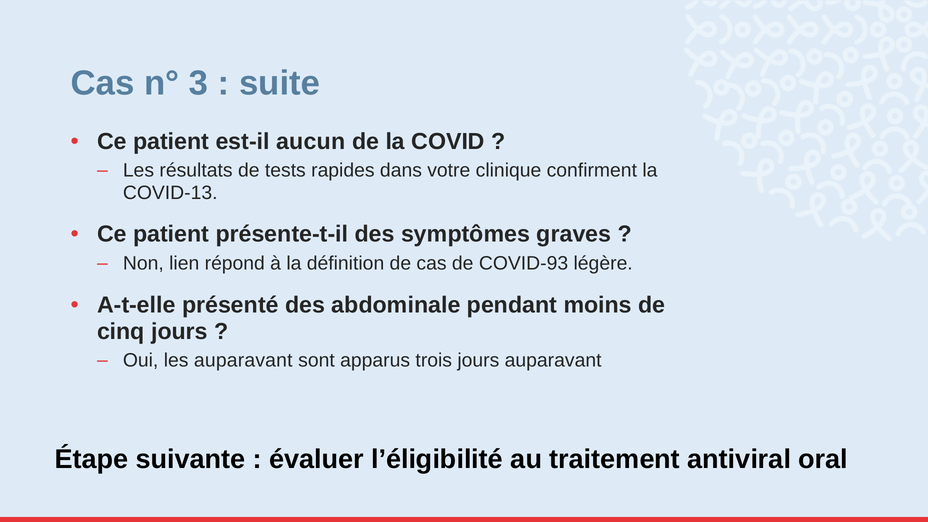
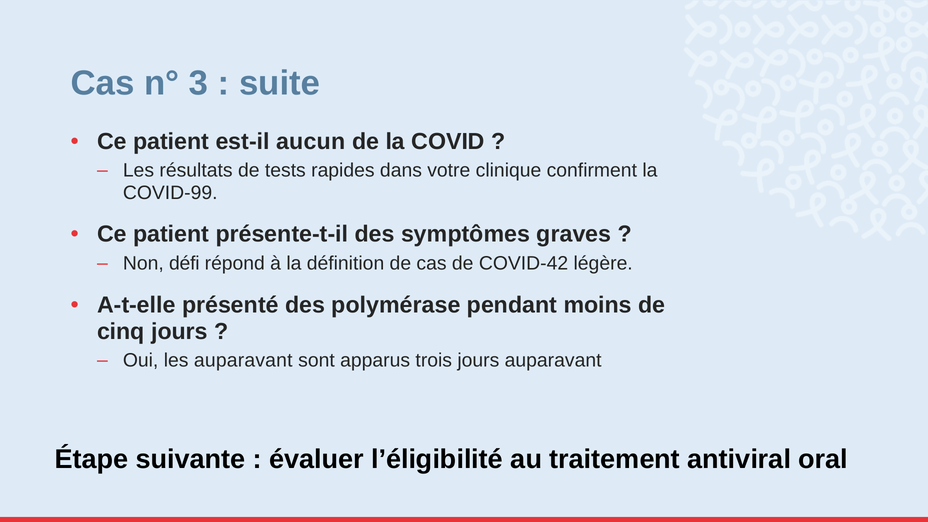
COVID-13: COVID-13 -> COVID-99
lien: lien -> défi
COVID-93: COVID-93 -> COVID-42
abdominale: abdominale -> polymérase
